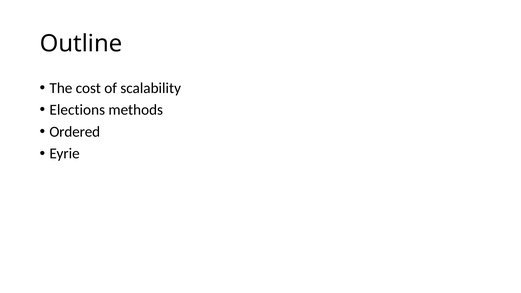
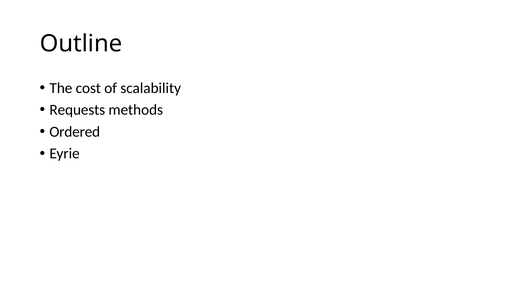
Elections: Elections -> Requests
